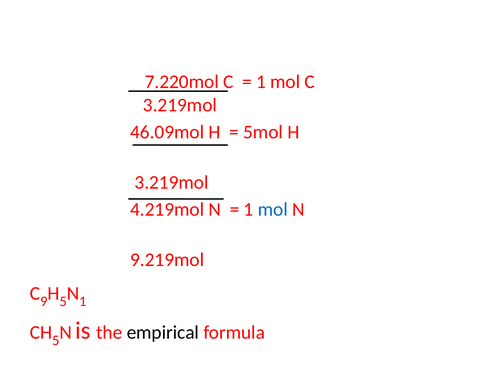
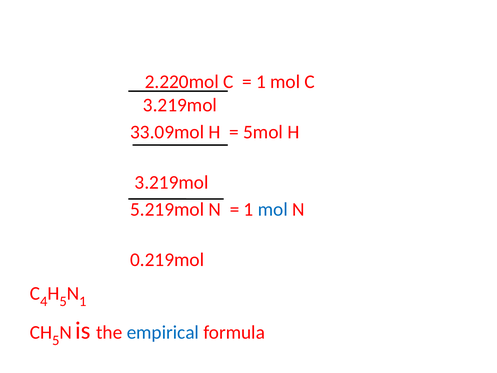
7.220mol: 7.220mol -> 2.220mol
46.09mol: 46.09mol -> 33.09mol
4.219mol: 4.219mol -> 5.219mol
9.219mol: 9.219mol -> 0.219mol
9: 9 -> 4
empirical colour: black -> blue
